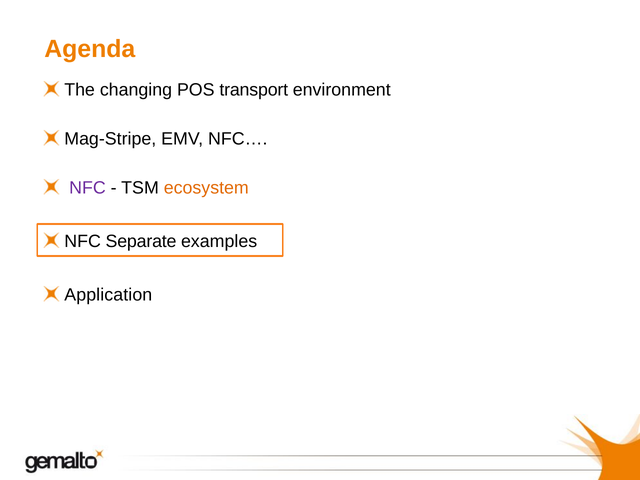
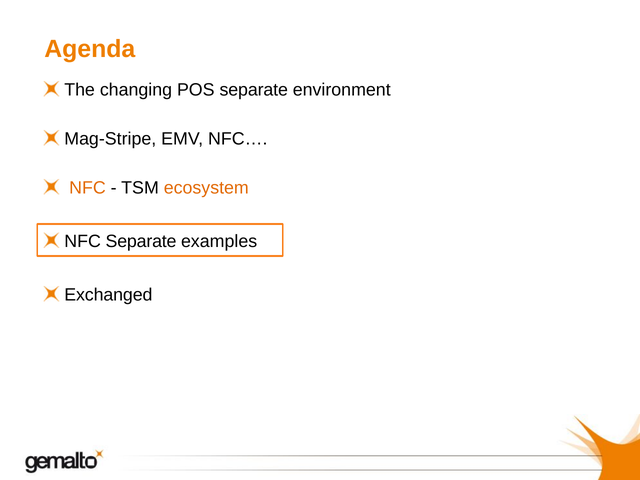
POS transport: transport -> separate
NFC at (87, 188) colour: purple -> orange
Application: Application -> Exchanged
